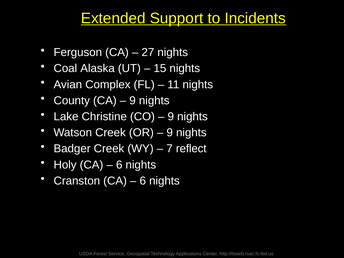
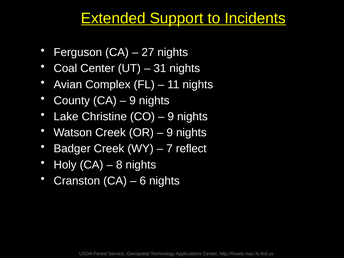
Coal Alaska: Alaska -> Center
15: 15 -> 31
6 at (119, 165): 6 -> 8
